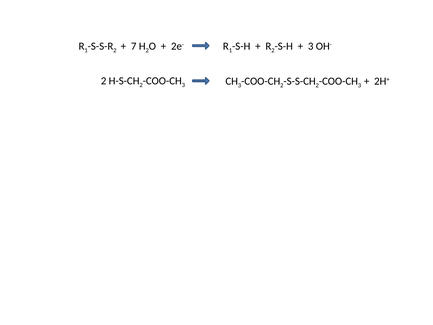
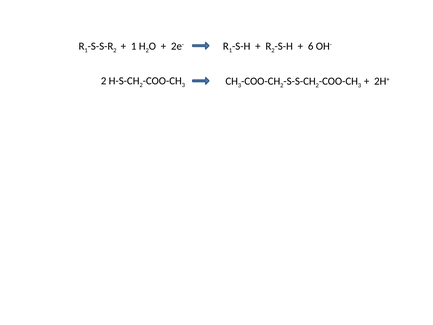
7 at (134, 46): 7 -> 1
3 at (311, 46): 3 -> 6
